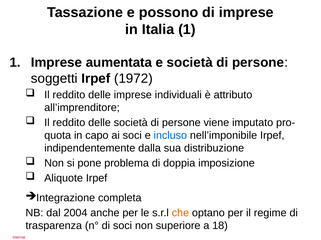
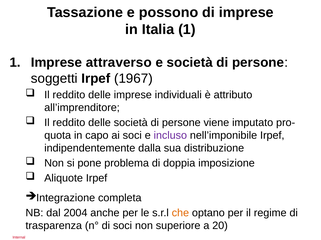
aumentata: aumentata -> attraverso
1972: 1972 -> 1967
incluso colour: blue -> purple
18: 18 -> 20
